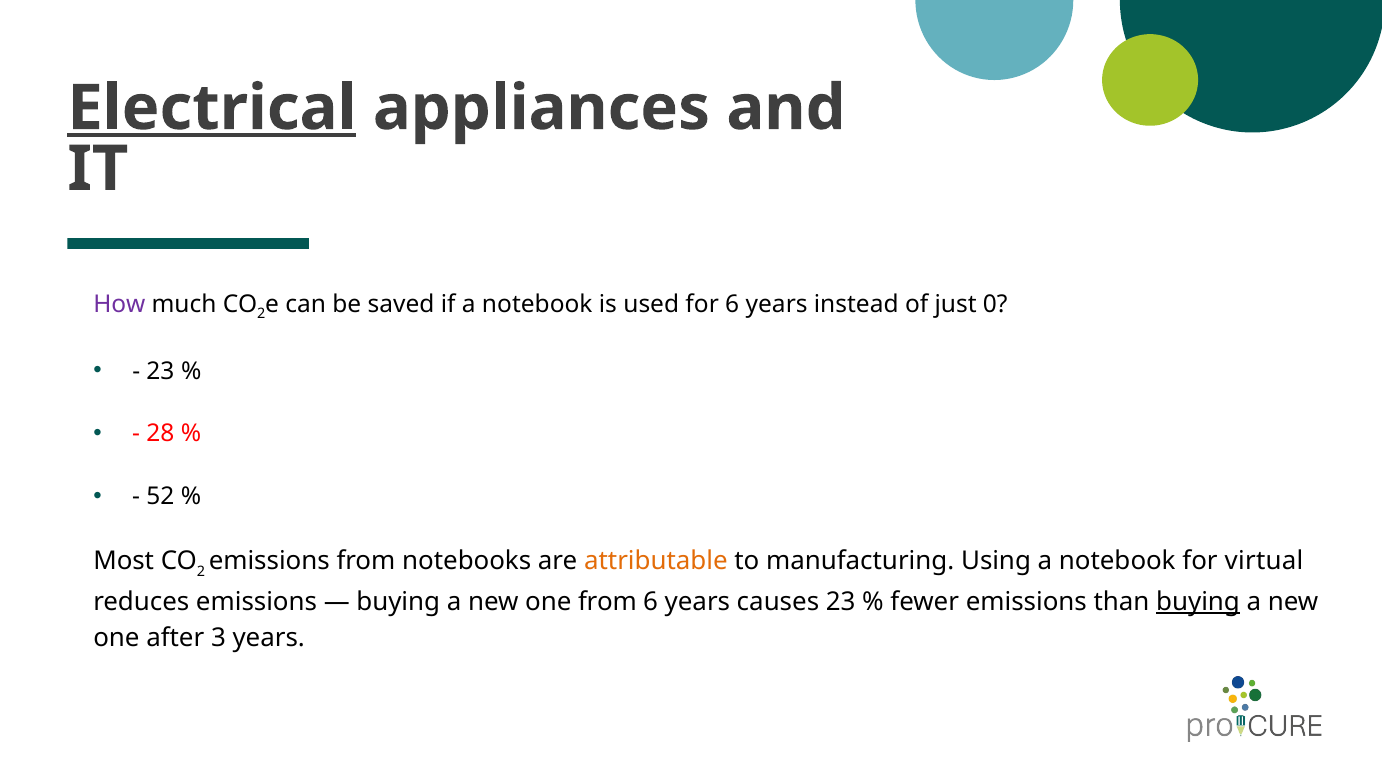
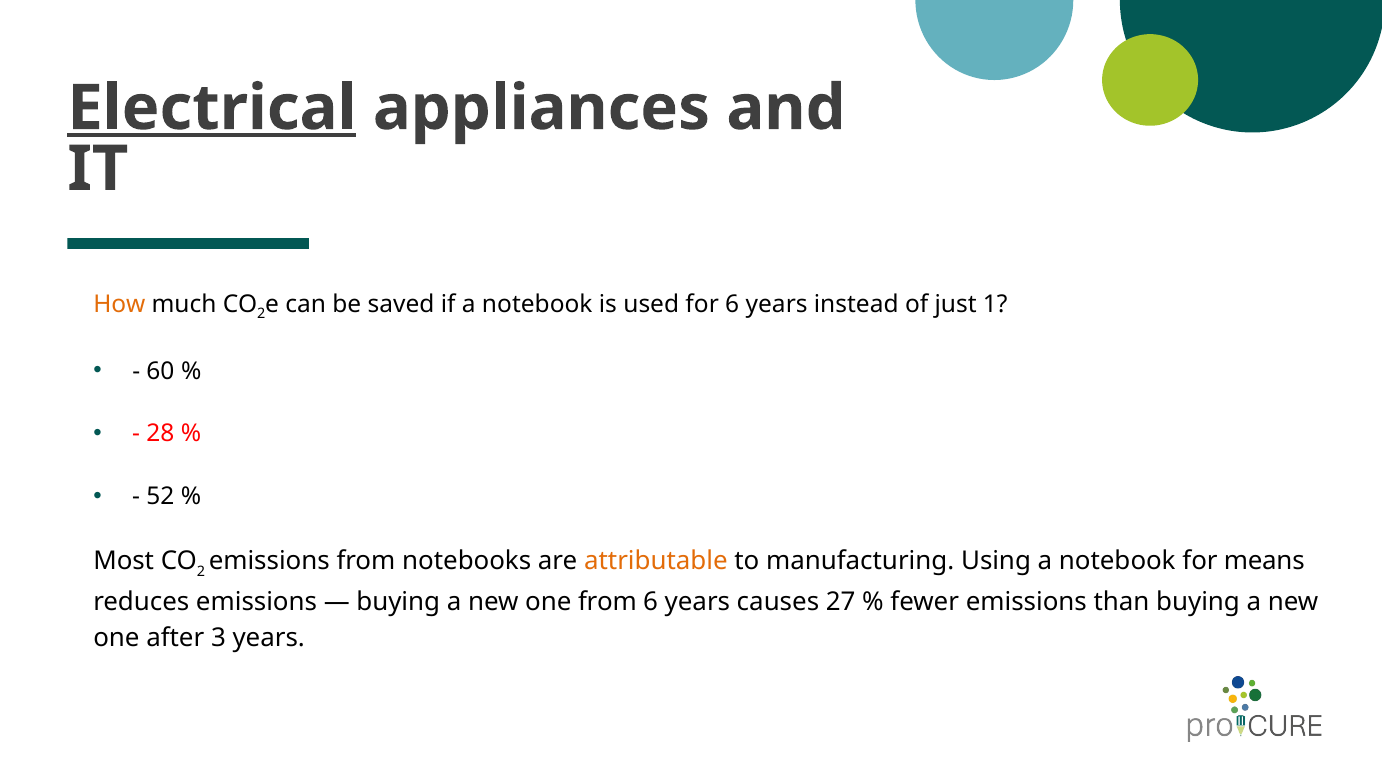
How colour: purple -> orange
0: 0 -> 1
23 at (160, 371): 23 -> 60
virtual: virtual -> means
causes 23: 23 -> 27
buying at (1198, 602) underline: present -> none
